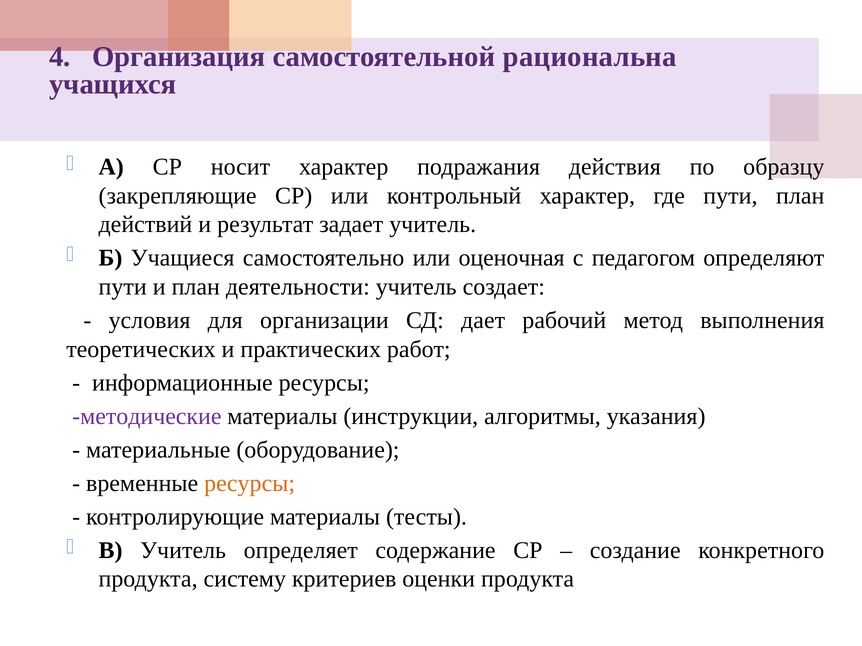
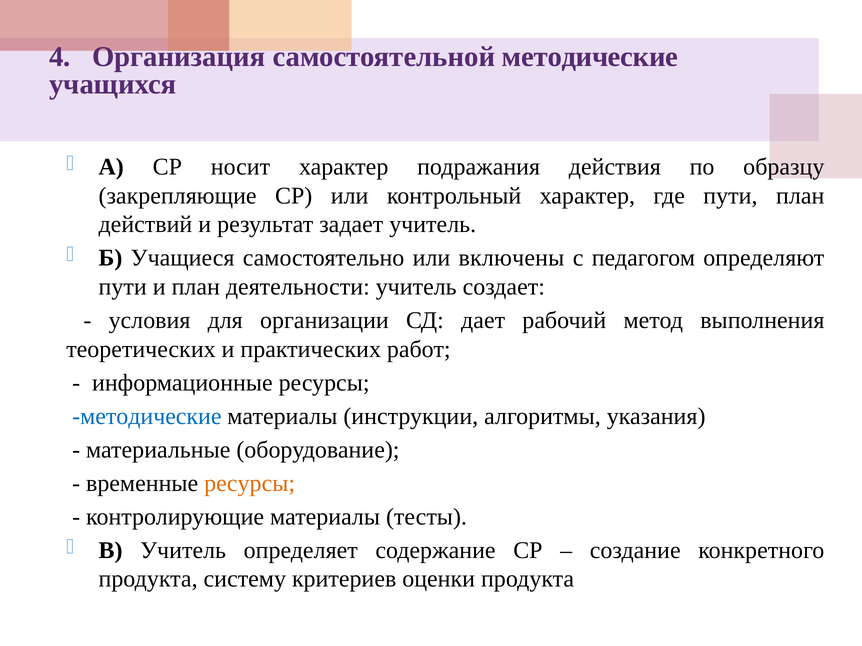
самостоятельной рациональна: рациональна -> методические
оценочная: оценочная -> включены
методические at (147, 417) colour: purple -> blue
